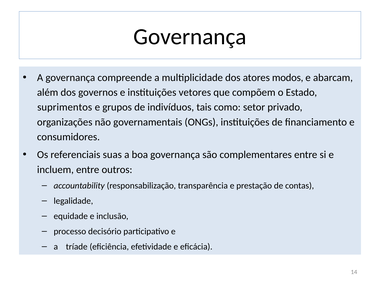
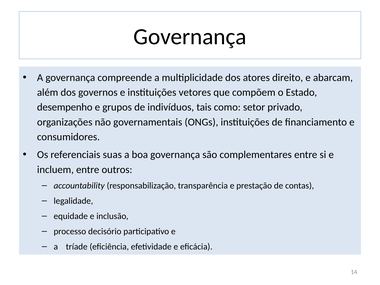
modos: modos -> direito
suprimentos: suprimentos -> desempenho
